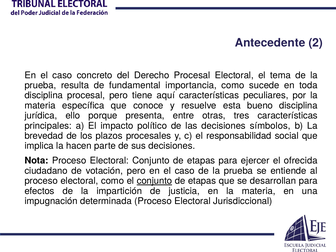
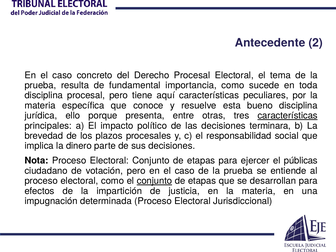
características at (288, 116) underline: none -> present
símbolos: símbolos -> terminara
hacen: hacen -> dinero
ofrecida: ofrecida -> públicas
